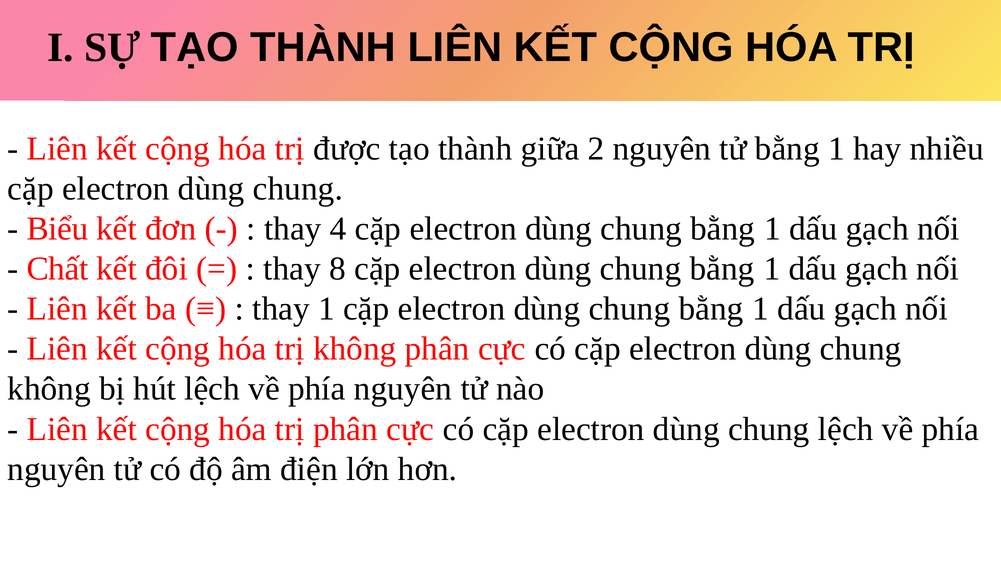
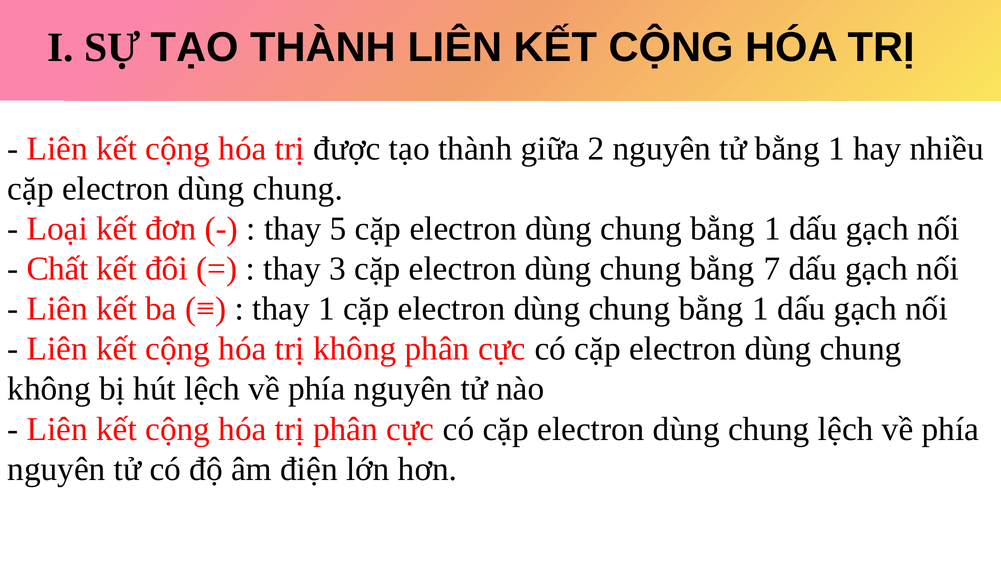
Biểu: Biểu -> Loại
4: 4 -> 5
8: 8 -> 3
1 at (772, 269): 1 -> 7
